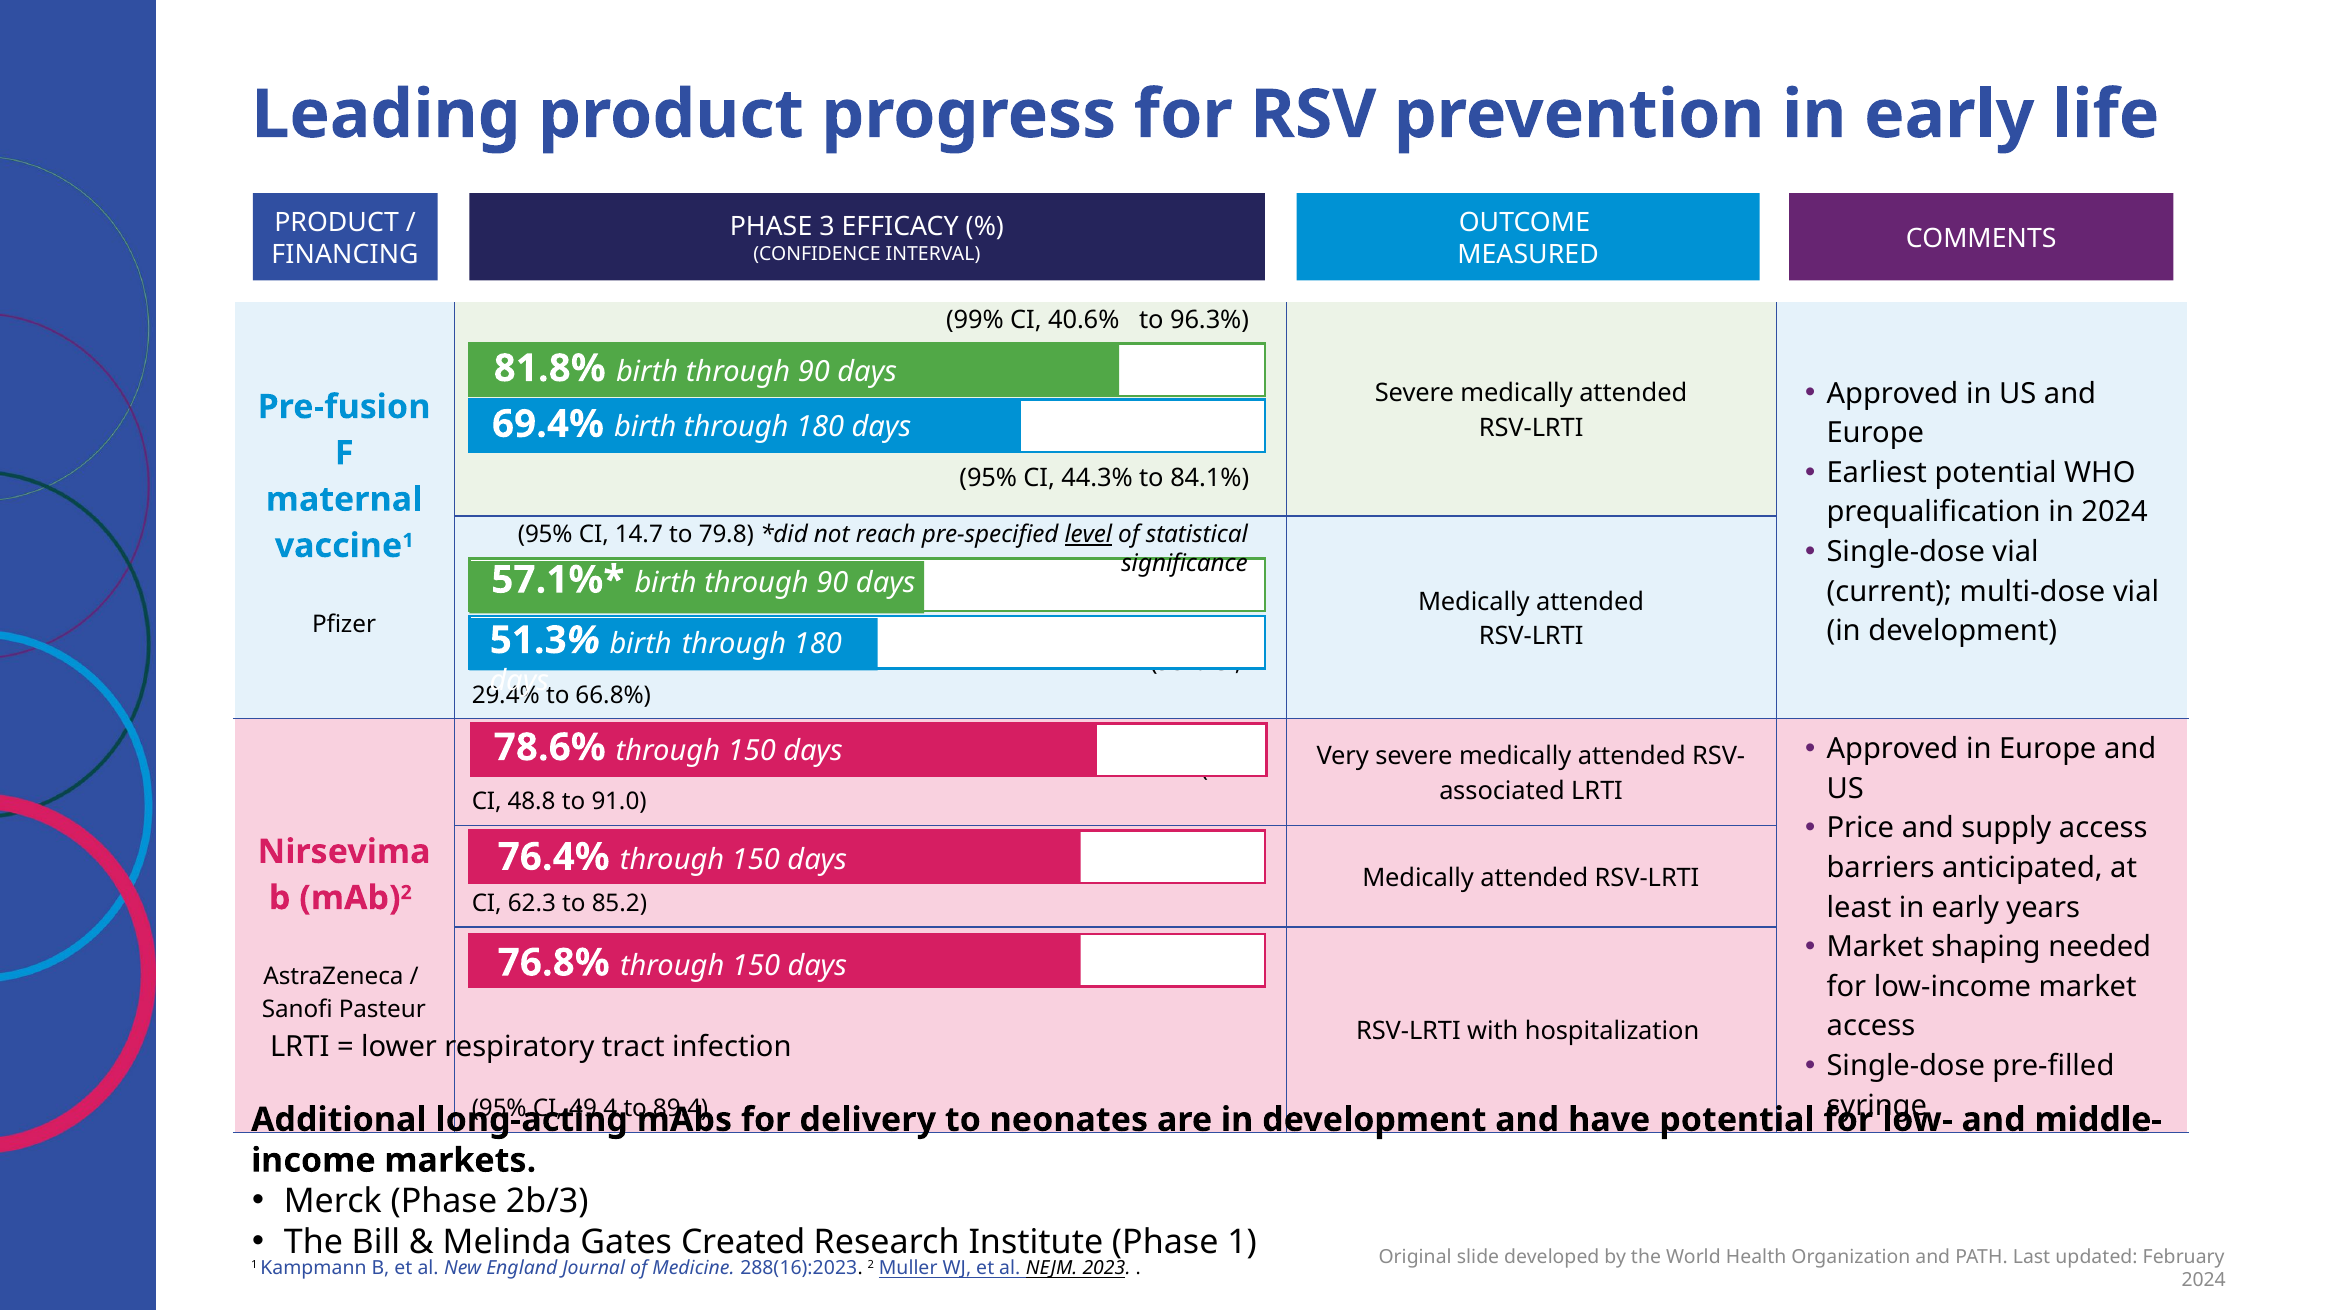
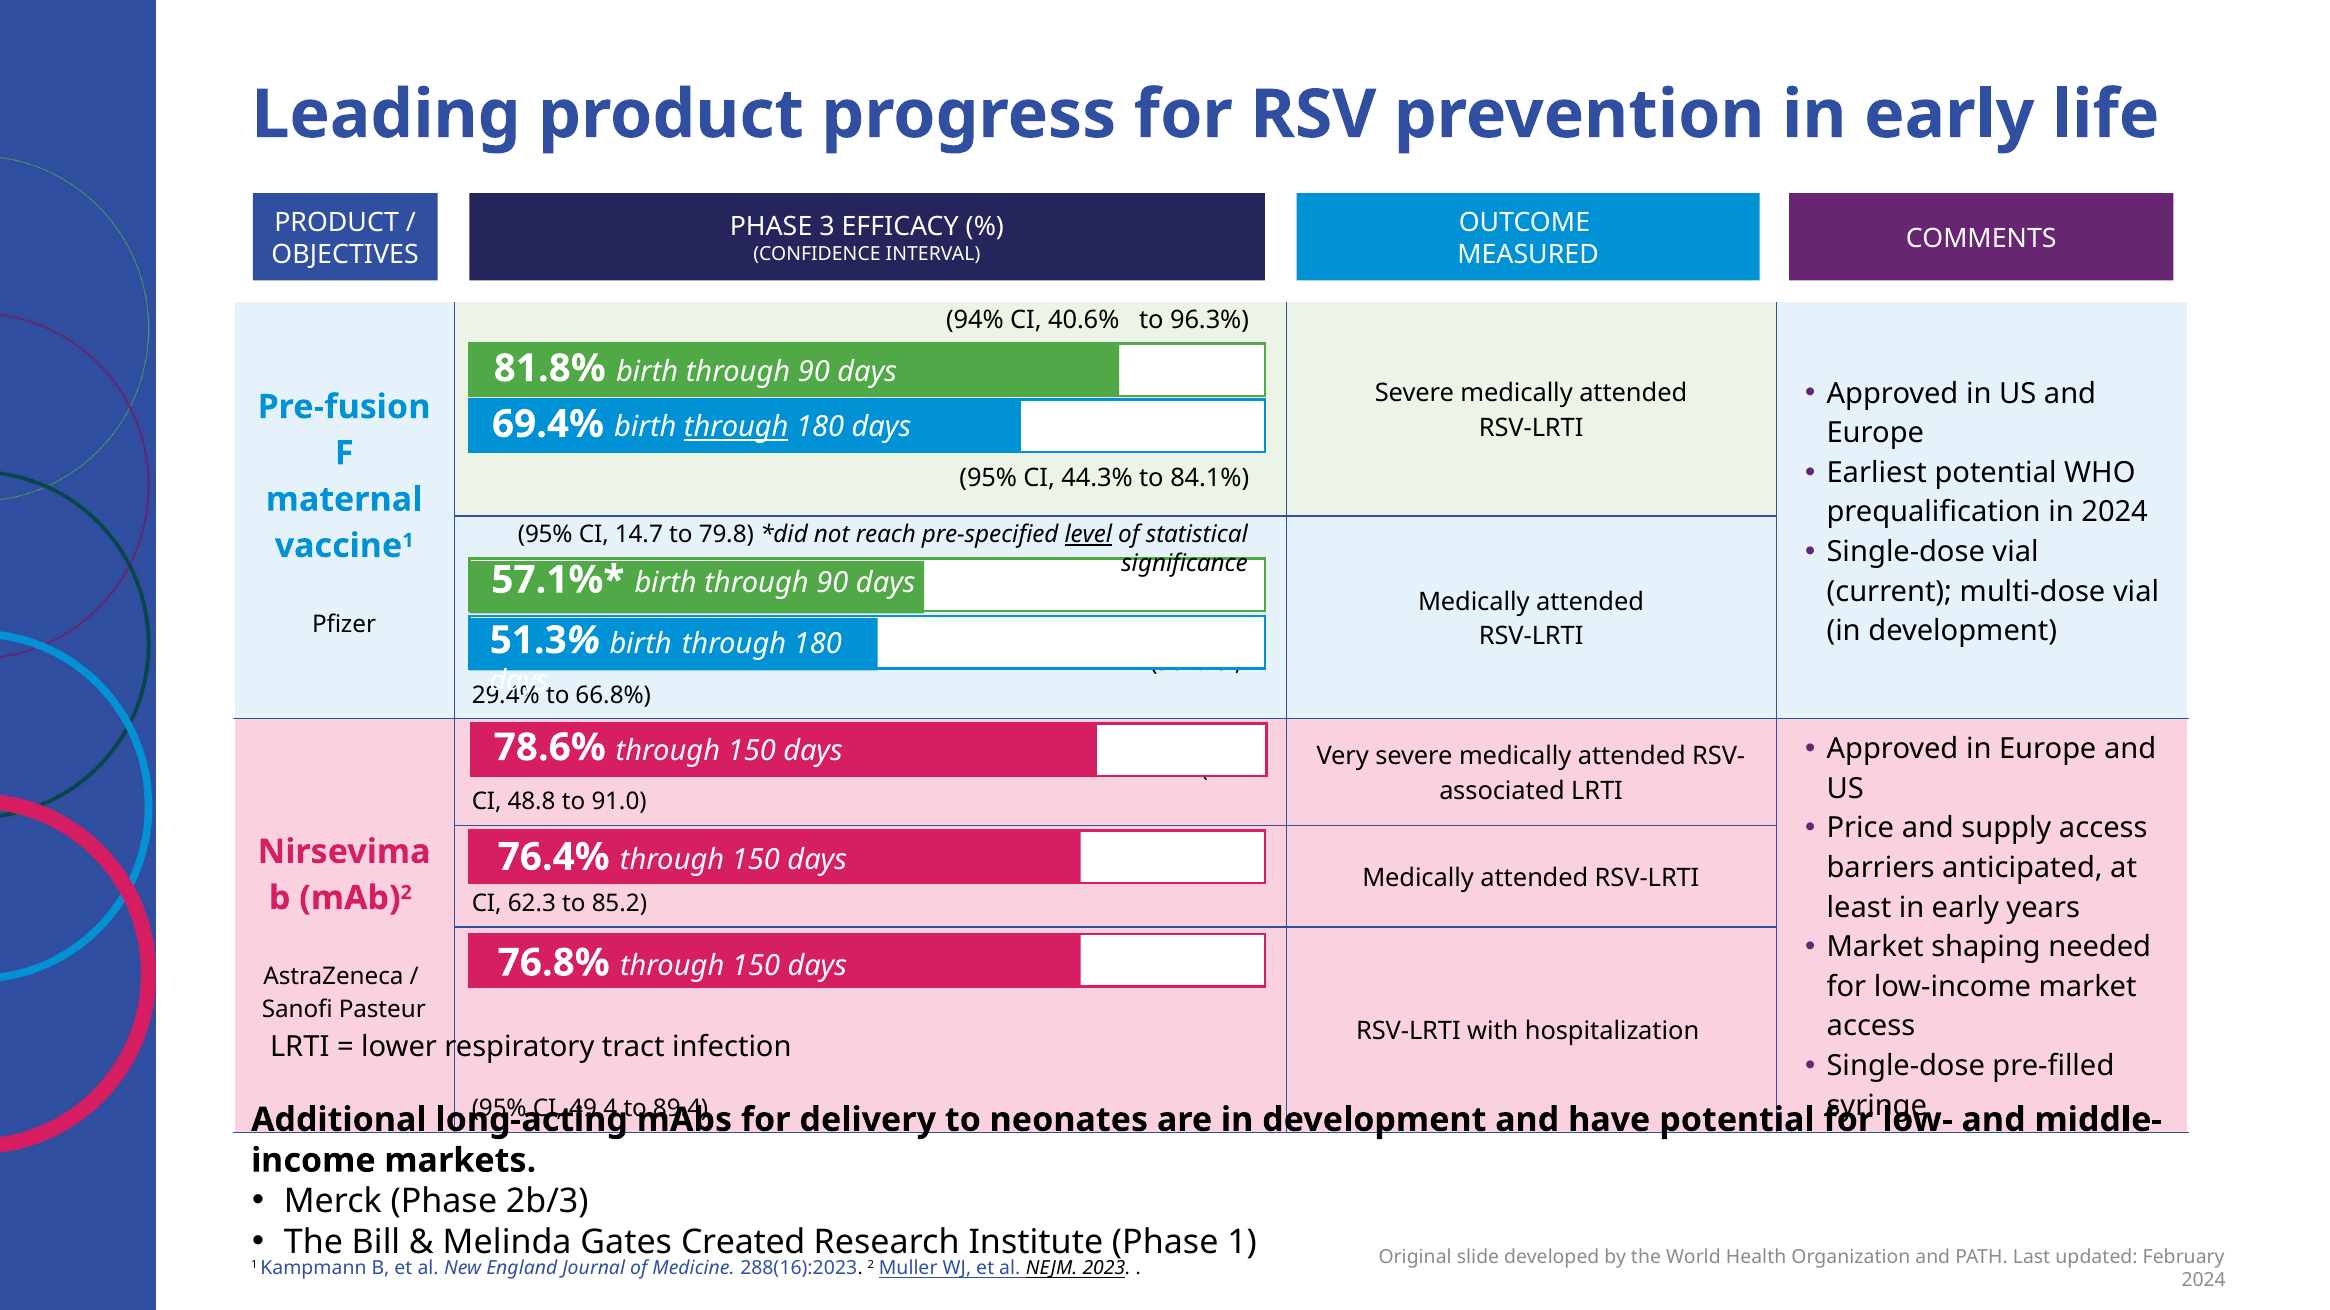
FINANCING: FINANCING -> OBJECTIVES
99%: 99% -> 94%
through at (736, 428) underline: none -> present
